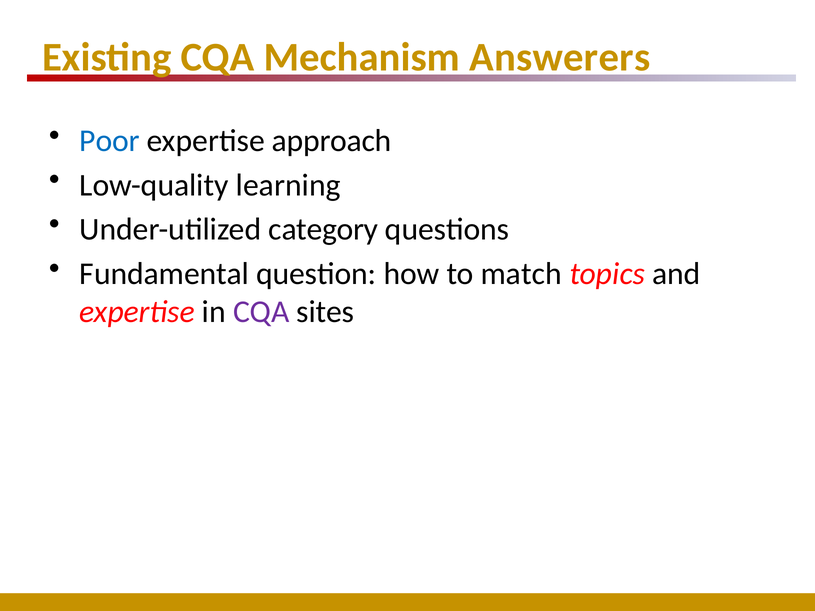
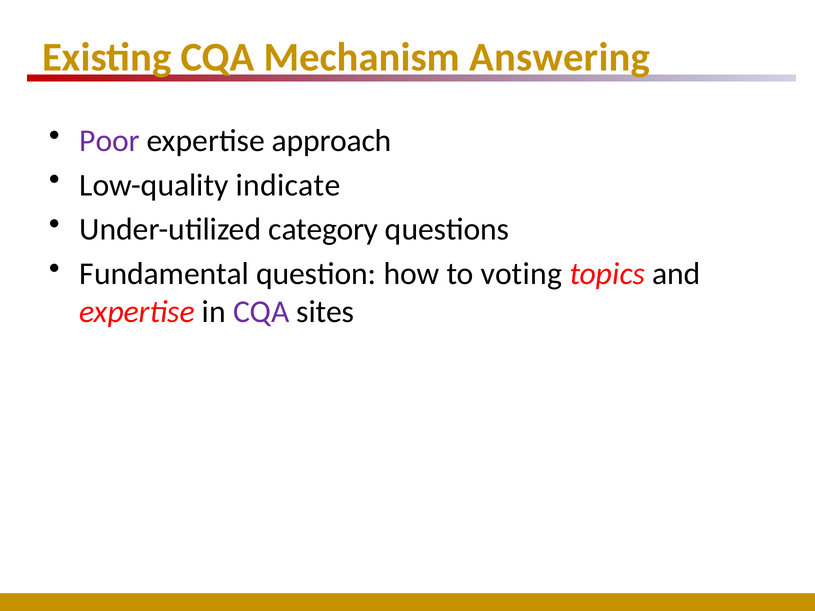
Answerers: Answerers -> Answering
Poor colour: blue -> purple
learning: learning -> indicate
match: match -> voting
